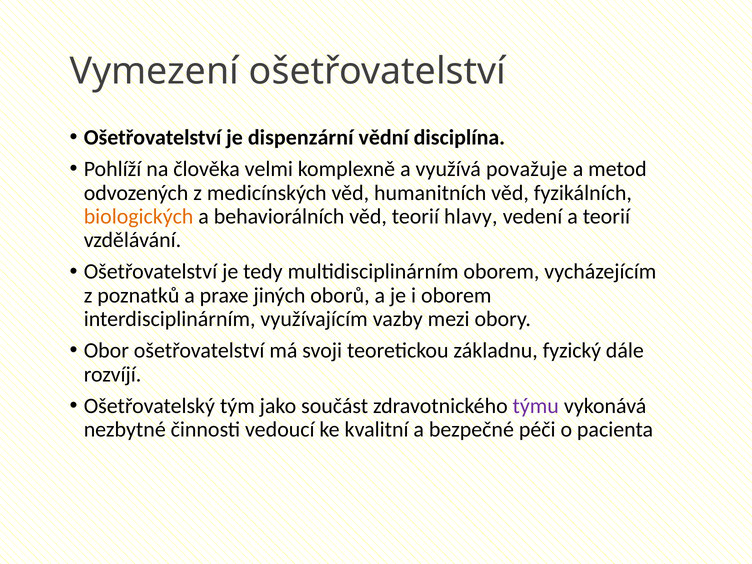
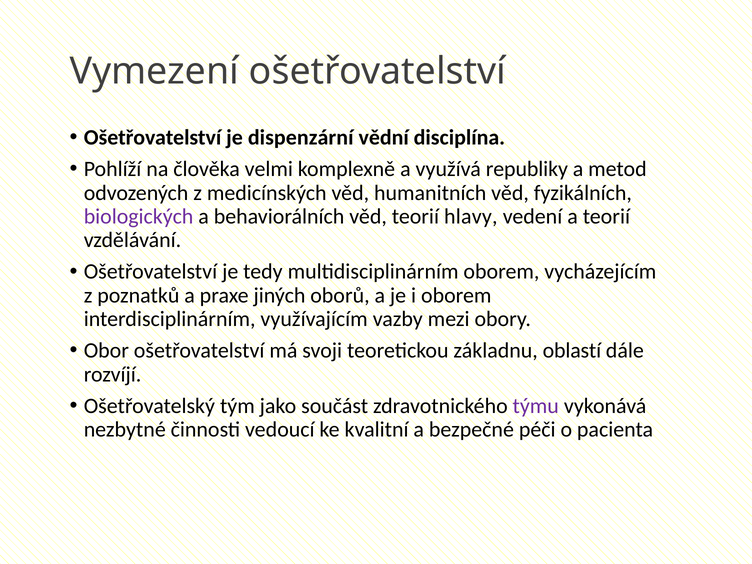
považuje: považuje -> republiky
biologických colour: orange -> purple
fyzický: fyzický -> oblastí
